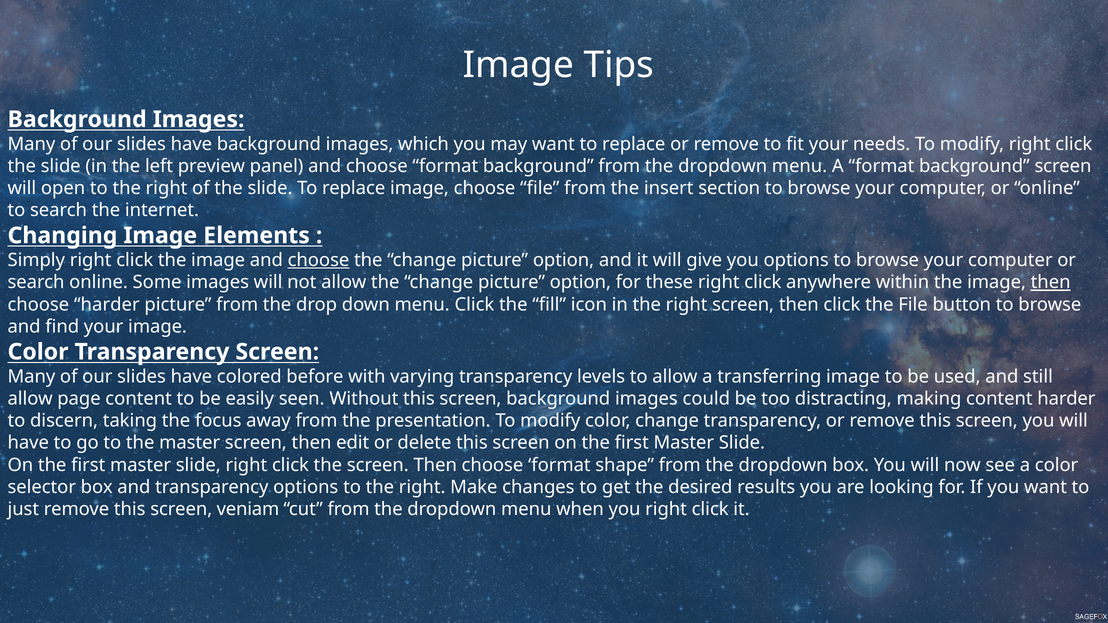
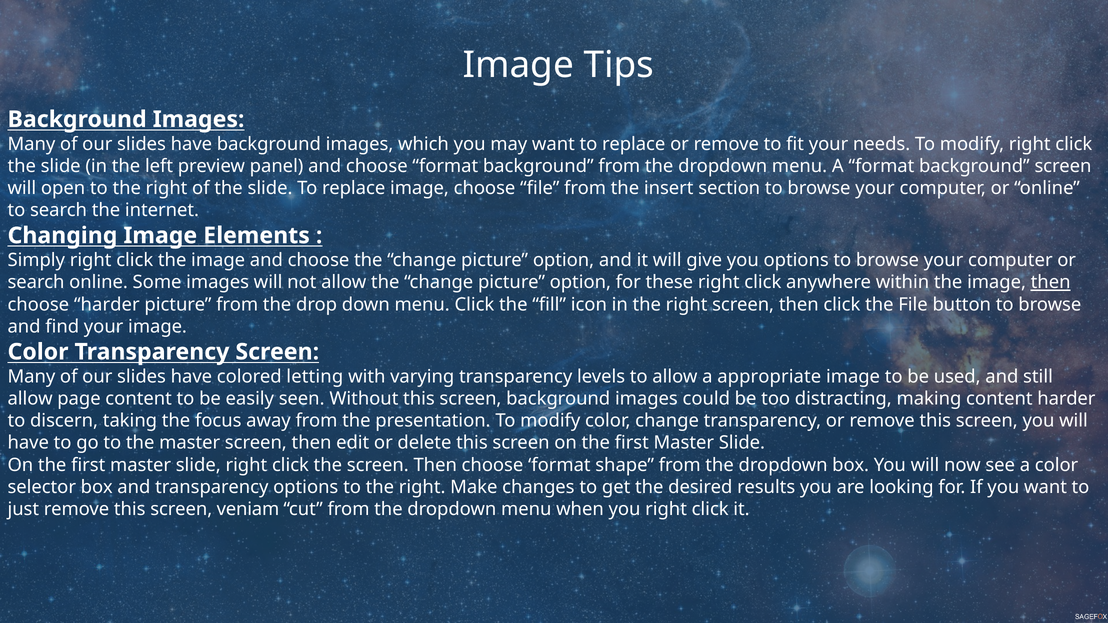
choose at (318, 260) underline: present -> none
before: before -> letting
transferring: transferring -> appropriate
